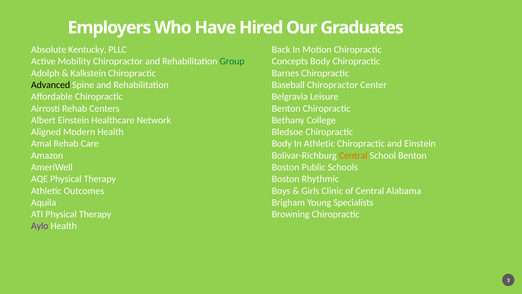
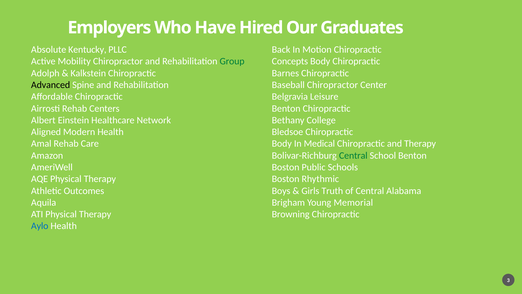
In Athletic: Athletic -> Medical
and Einstein: Einstein -> Therapy
Central at (353, 155) colour: orange -> green
Clinic: Clinic -> Truth
Specialists: Specialists -> Memorial
Aylo colour: purple -> blue
